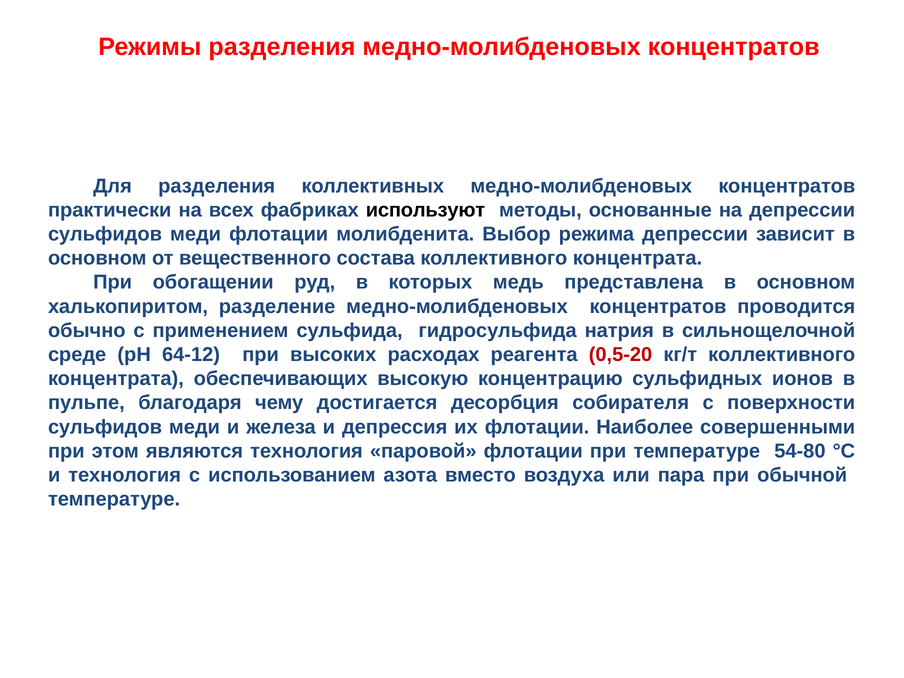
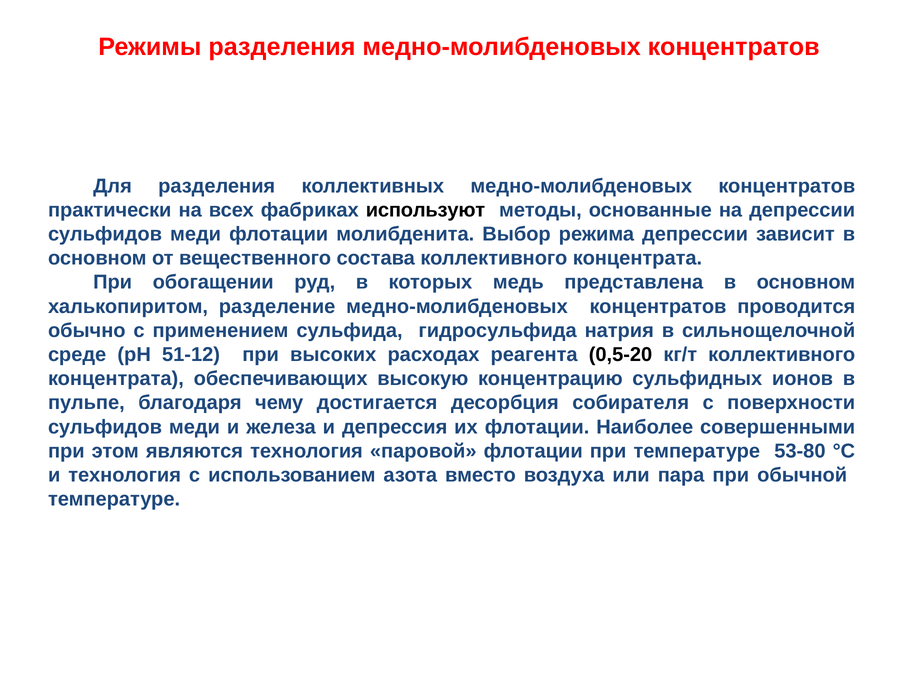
64-12: 64-12 -> 51-12
0,5-20 colour: red -> black
54-80: 54-80 -> 53-80
